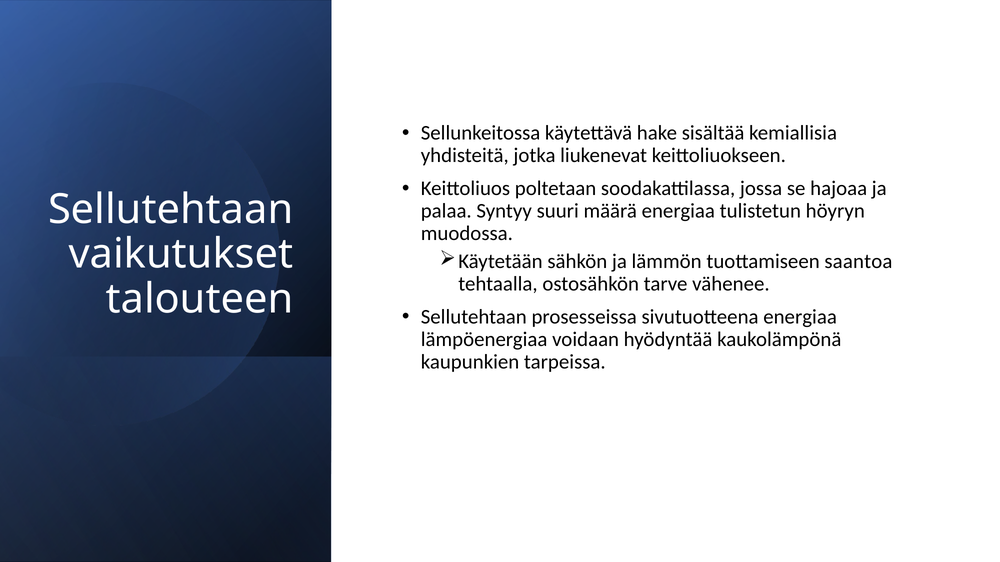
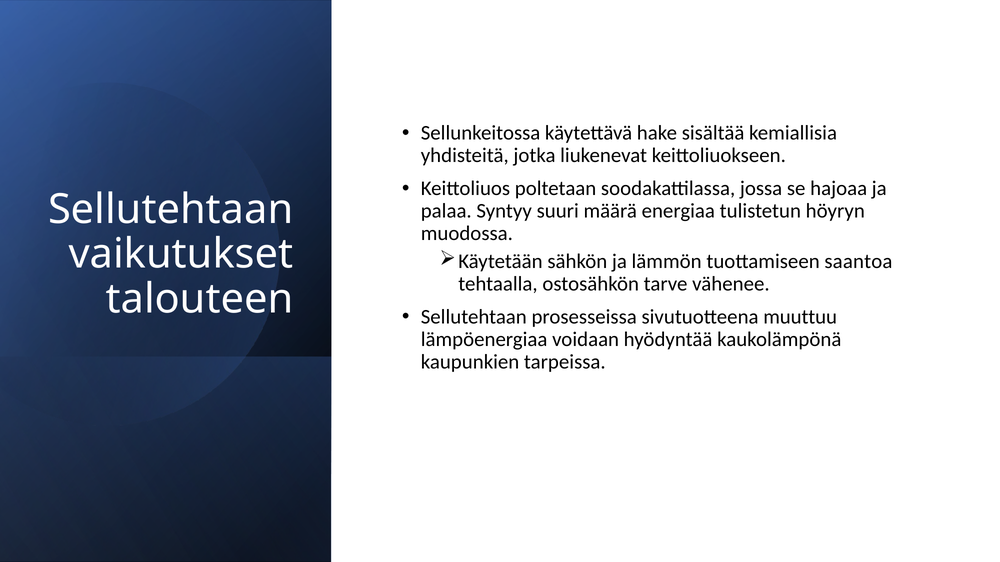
sivutuotteena energiaa: energiaa -> muuttuu
